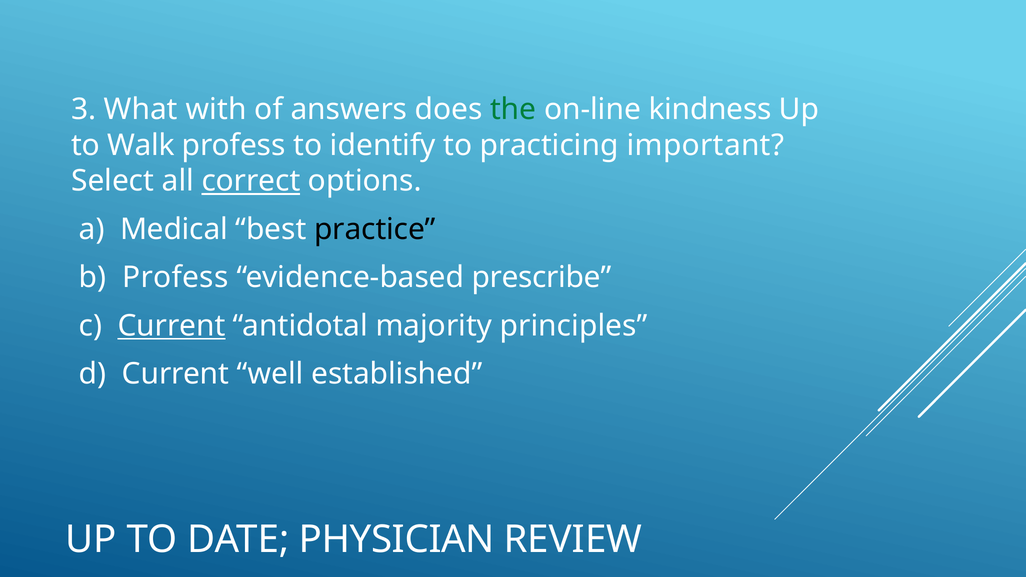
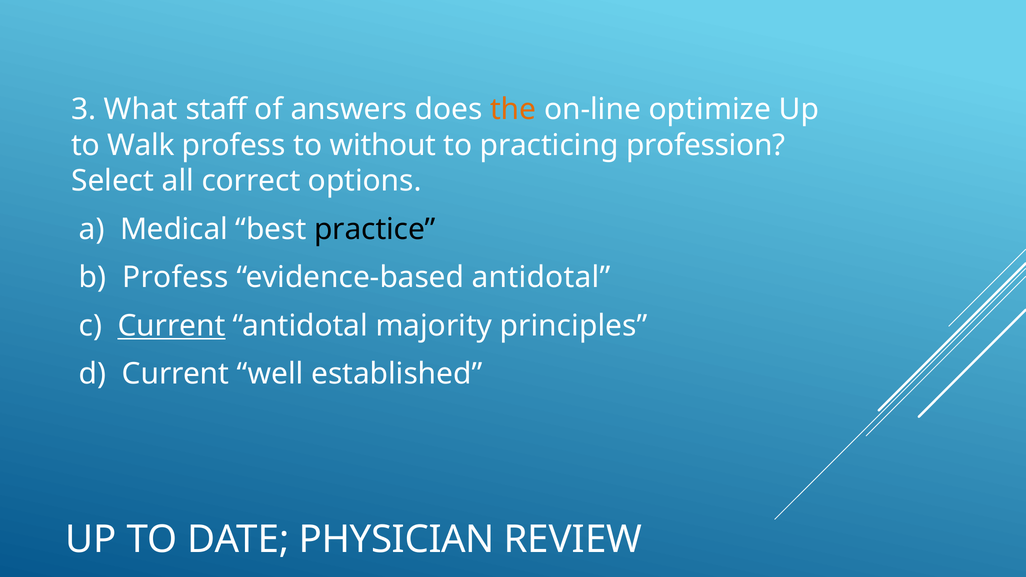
with: with -> staff
the colour: green -> orange
kindness: kindness -> optimize
identify: identify -> without
important: important -> profession
correct underline: present -> none
evidence-based prescribe: prescribe -> antidotal
